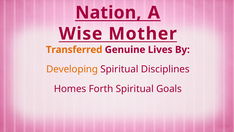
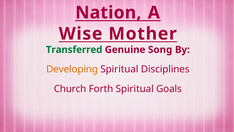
Transferred colour: orange -> green
Lives: Lives -> Song
Homes: Homes -> Church
